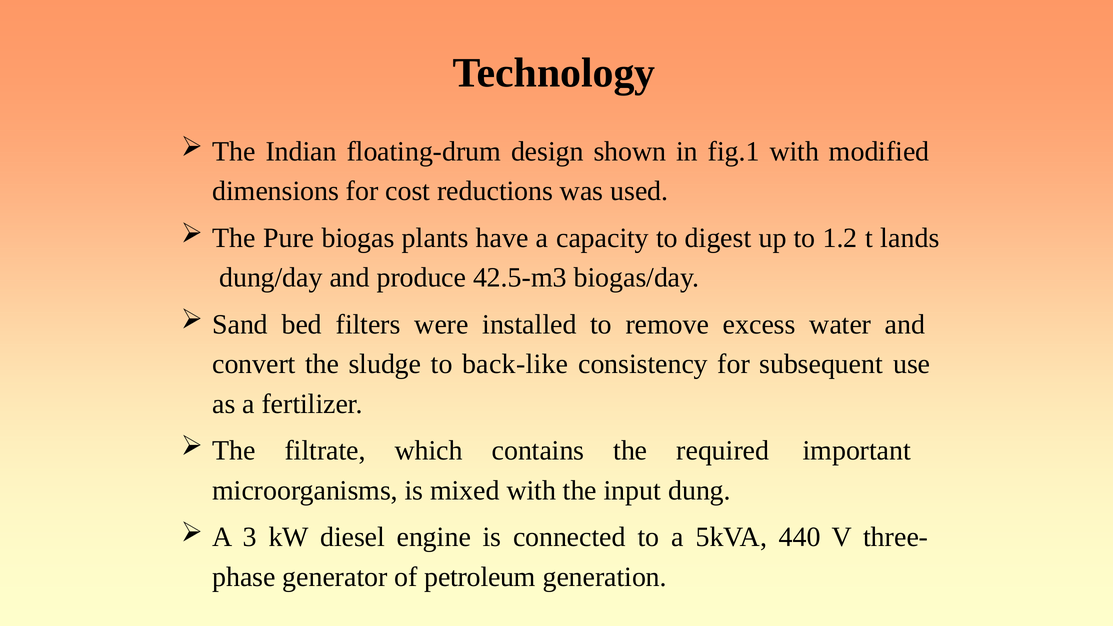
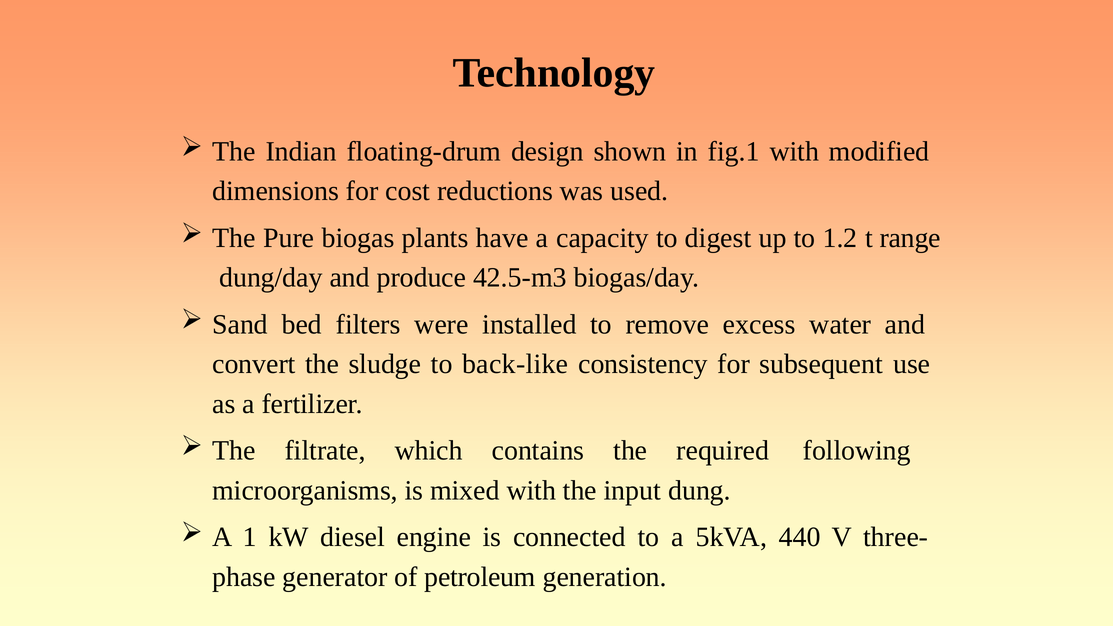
lands: lands -> range
important: important -> following
3: 3 -> 1
